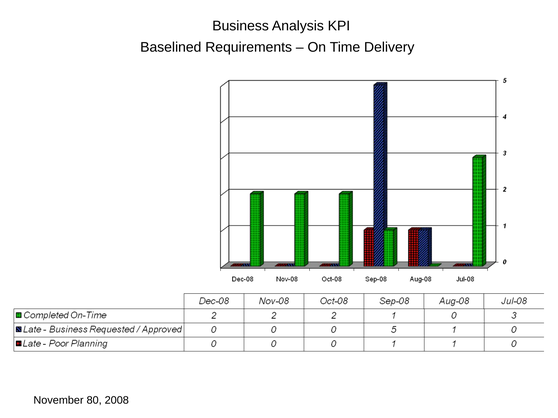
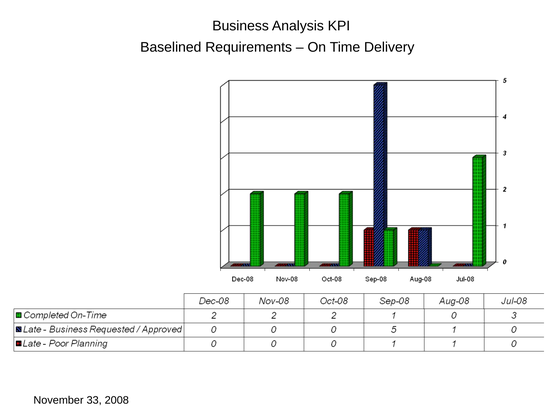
80: 80 -> 33
